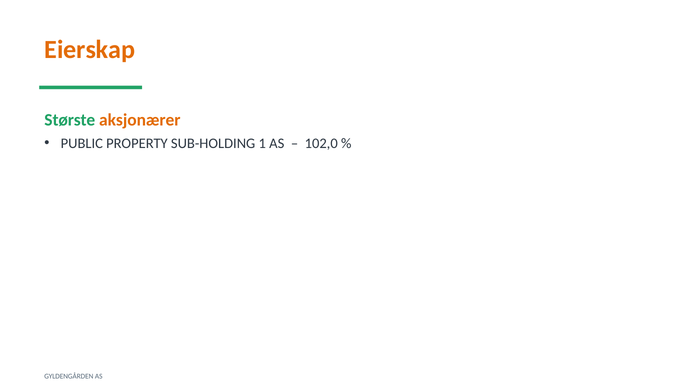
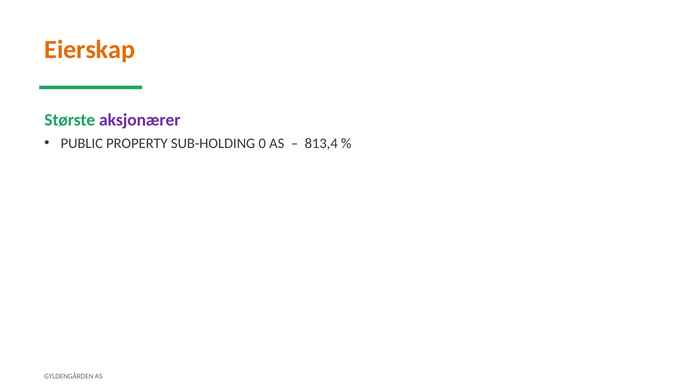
aksjonærer colour: orange -> purple
1: 1 -> 0
102,0: 102,0 -> 813,4
